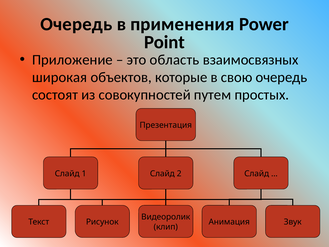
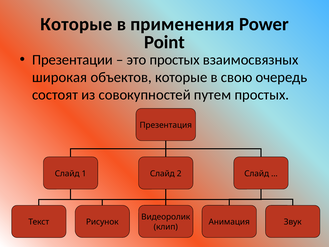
Очередь at (76, 24): Очередь -> Которые
Приложение: Приложение -> Презентации
это область: область -> простых
